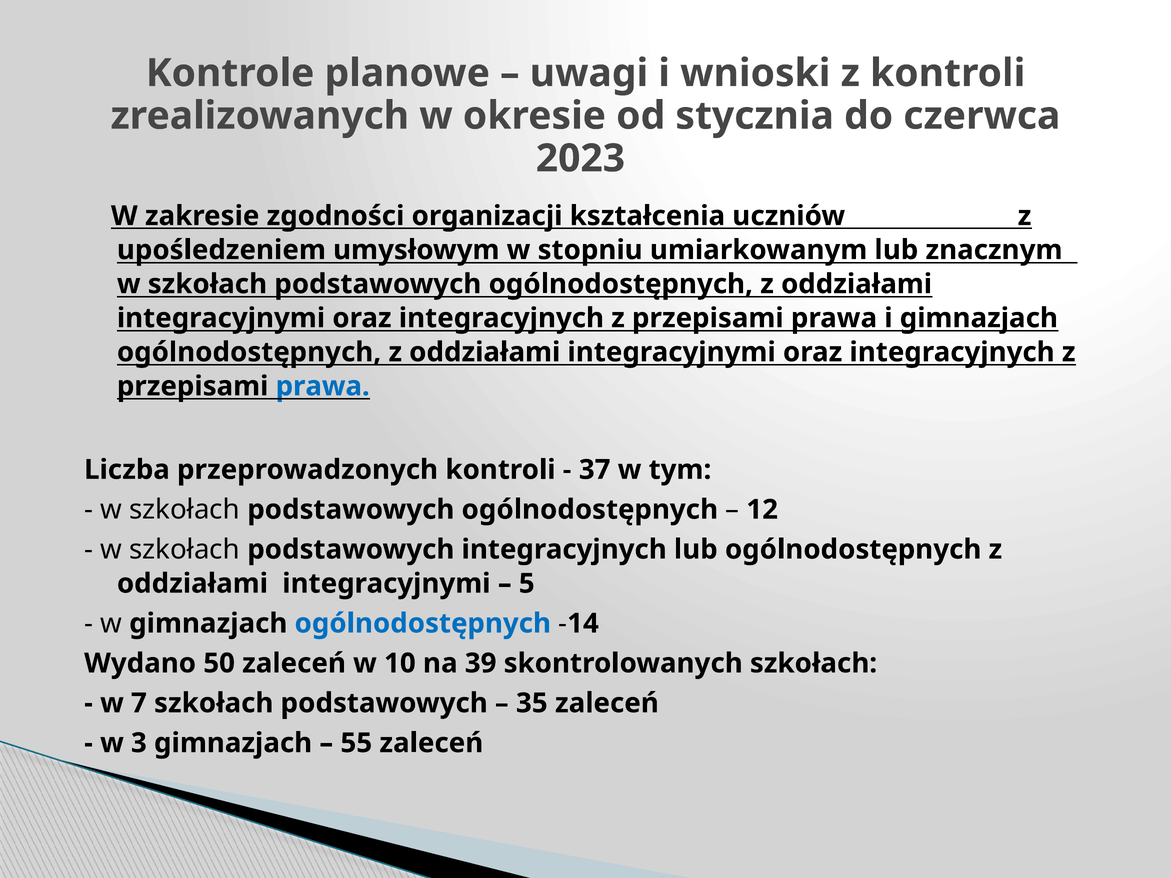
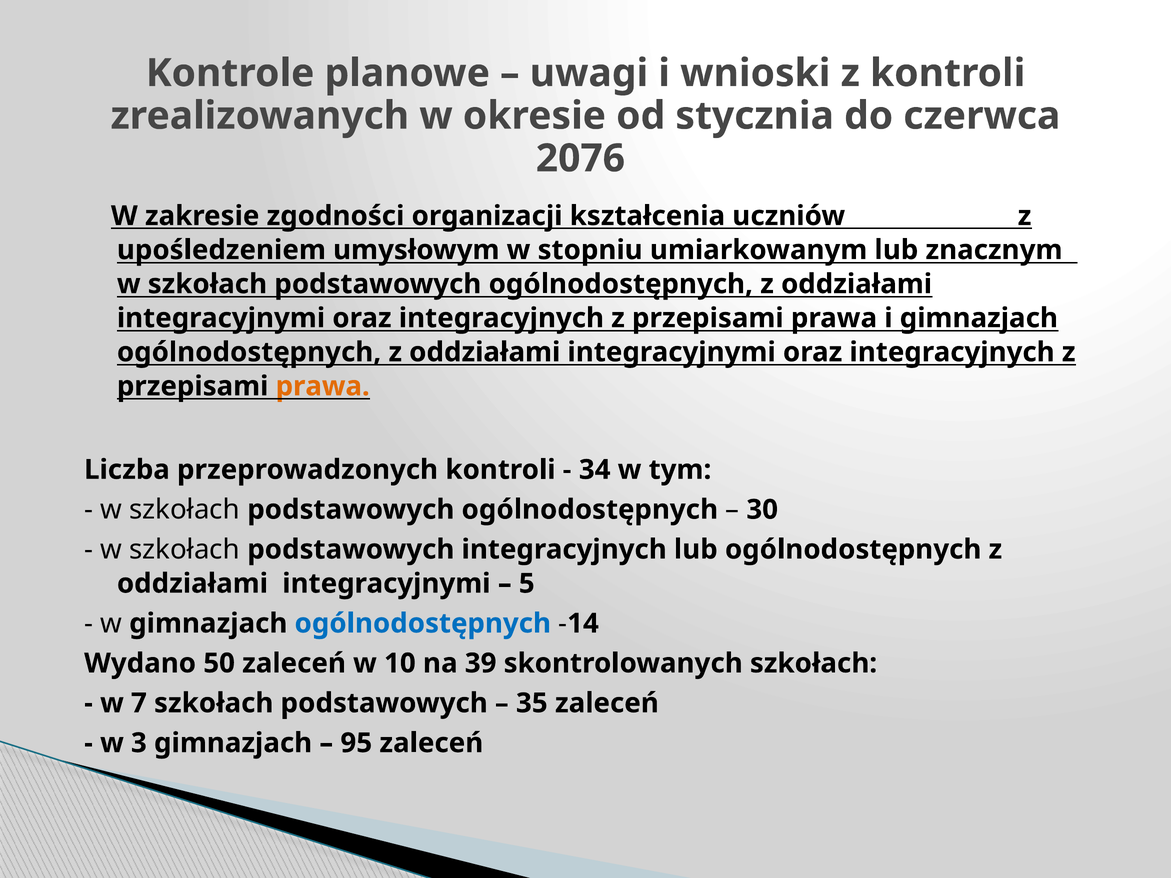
2023: 2023 -> 2076
prawa at (323, 386) colour: blue -> orange
37: 37 -> 34
12: 12 -> 30
55: 55 -> 95
